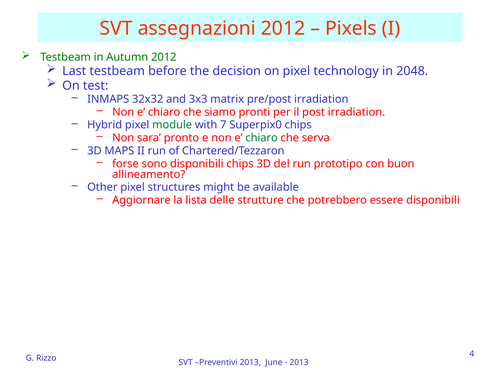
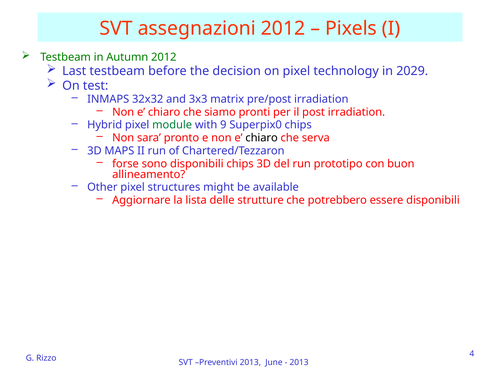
2048: 2048 -> 2029
7: 7 -> 9
chiaro at (262, 138) colour: green -> black
